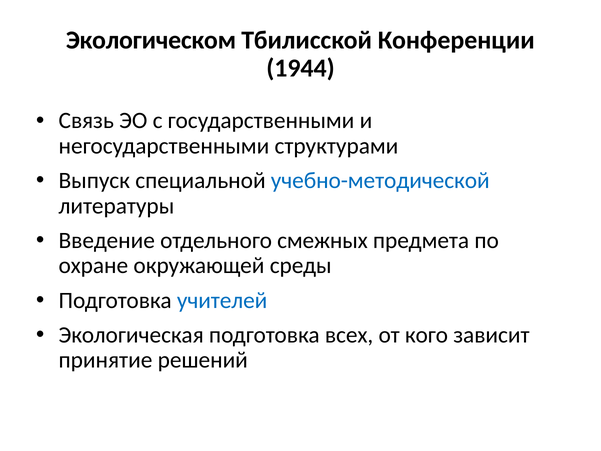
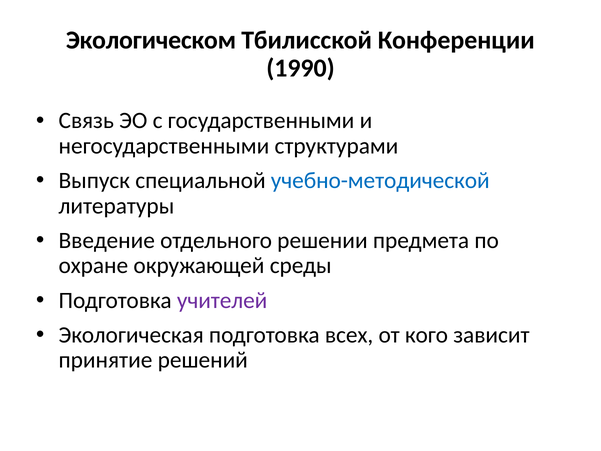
1944: 1944 -> 1990
смежных: смежных -> решении
учителей colour: blue -> purple
